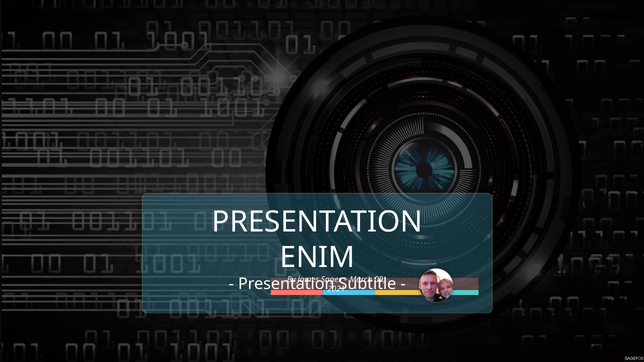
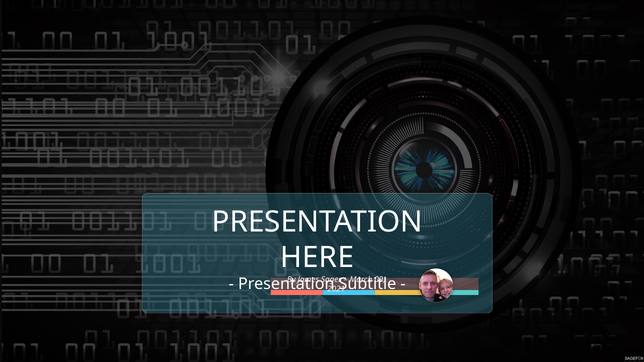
ENIM: ENIM -> HERE
